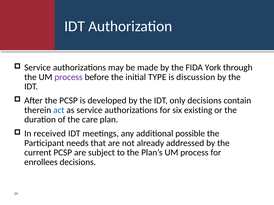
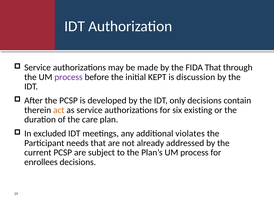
FIDA York: York -> That
TYPE: TYPE -> KEPT
act colour: blue -> orange
received: received -> excluded
possible: possible -> violates
